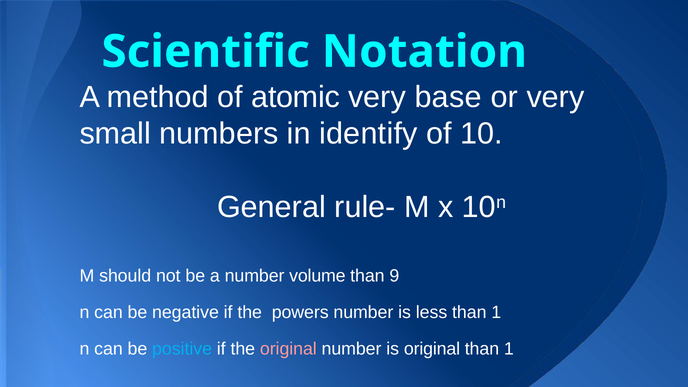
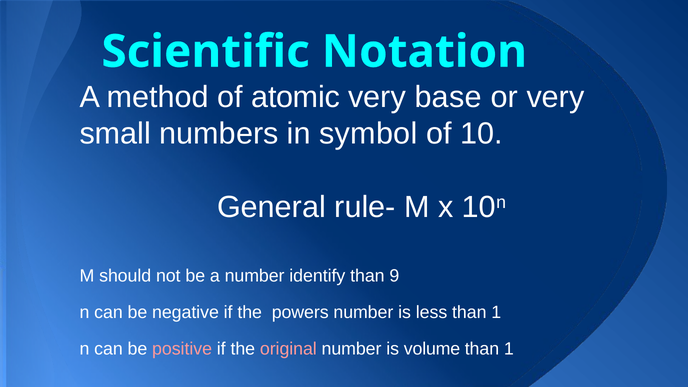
identify: identify -> symbol
volume: volume -> identify
positive colour: light blue -> pink
is original: original -> volume
